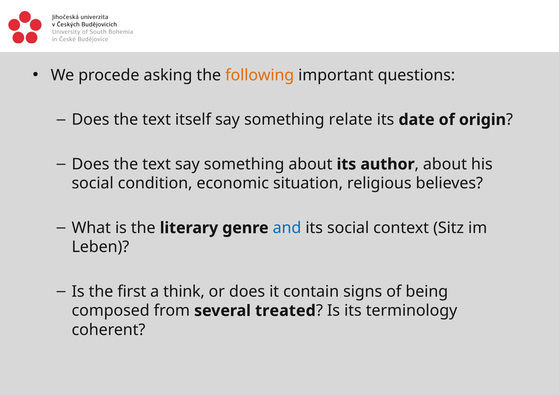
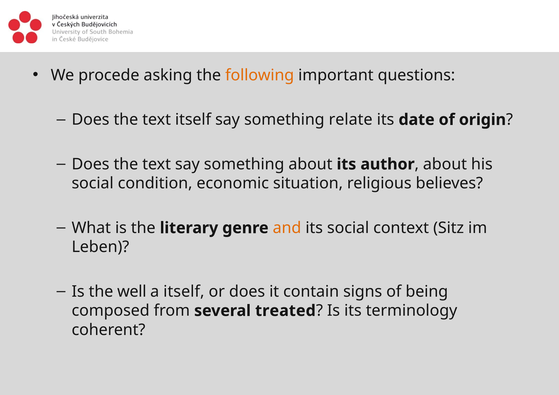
and colour: blue -> orange
first: first -> well
a think: think -> itself
